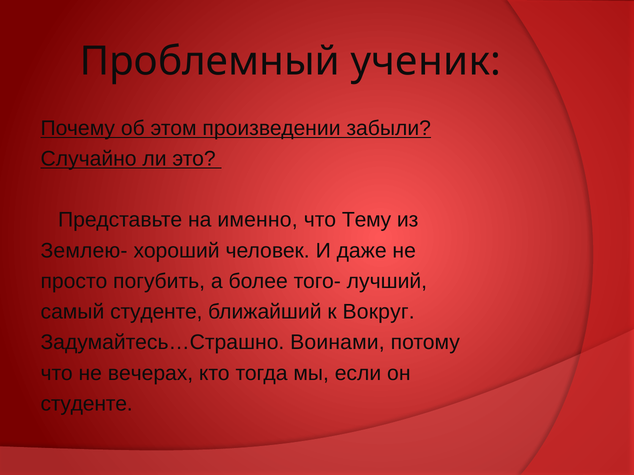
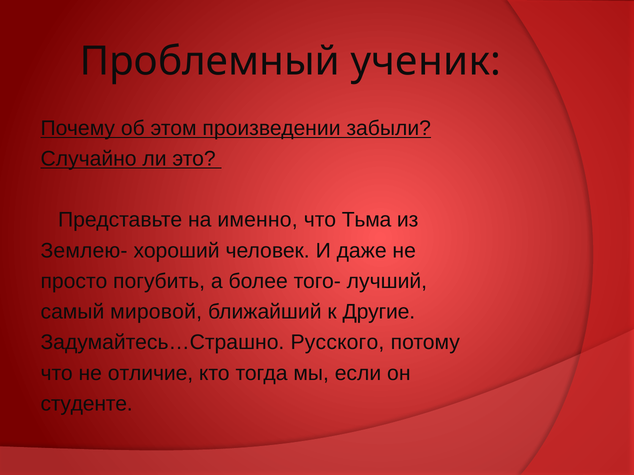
Тему: Тему -> Тьма
самый студенте: студенте -> мировой
Вокруг: Вокруг -> Другие
Воинами: Воинами -> Русского
вечерах: вечерах -> отличие
